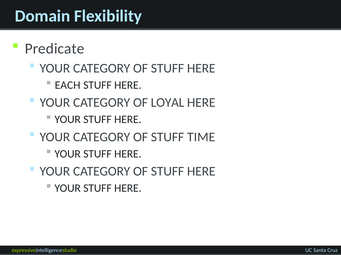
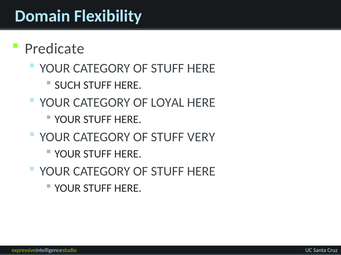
EACH: EACH -> SUCH
TIME: TIME -> VERY
